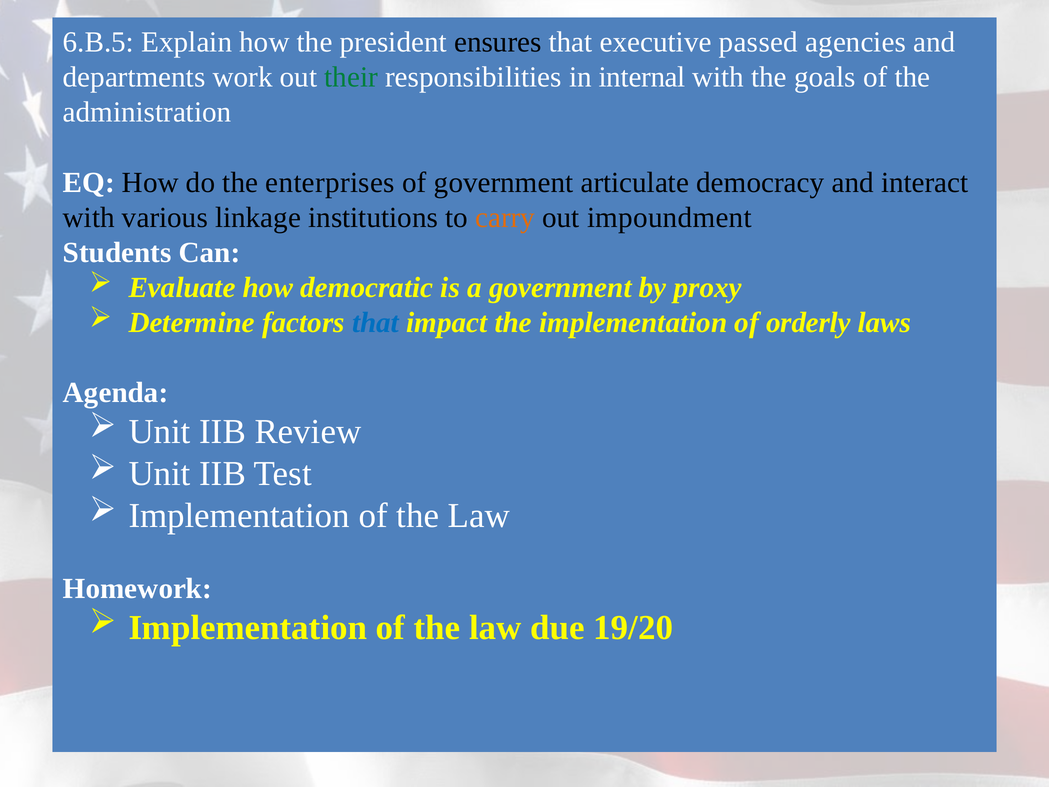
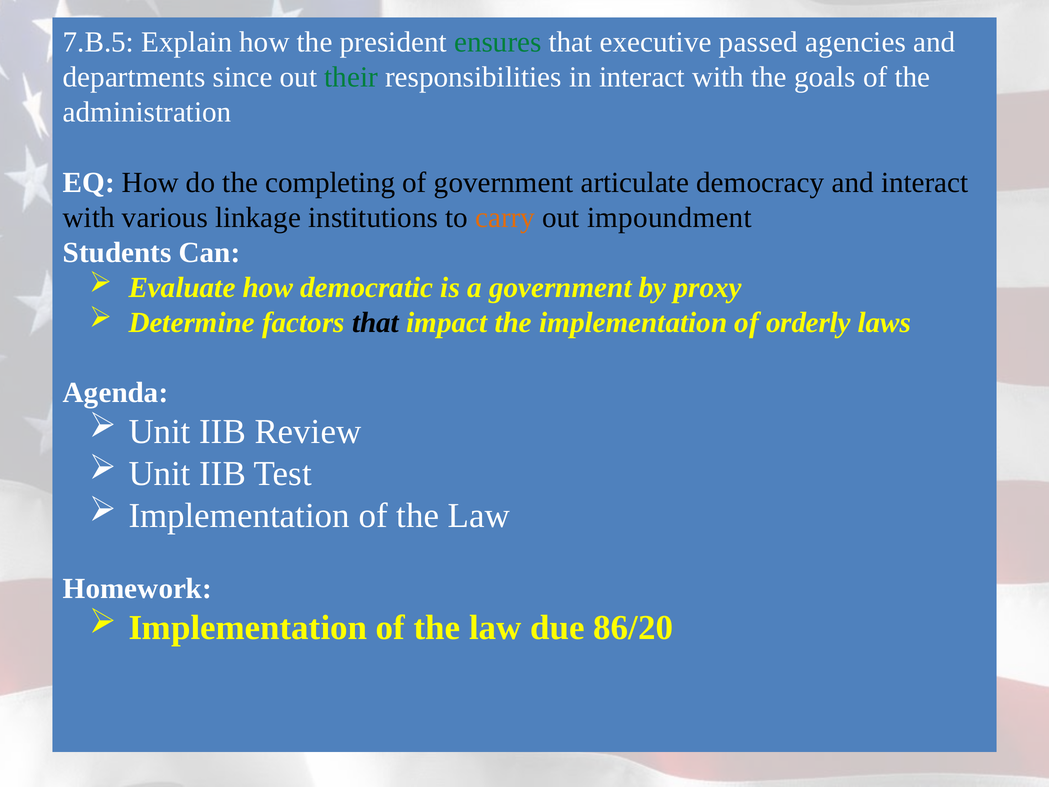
6.B.5: 6.B.5 -> 7.B.5
ensures colour: black -> green
work: work -> since
in internal: internal -> interact
enterprises: enterprises -> completing
that at (376, 322) colour: blue -> black
19/20: 19/20 -> 86/20
